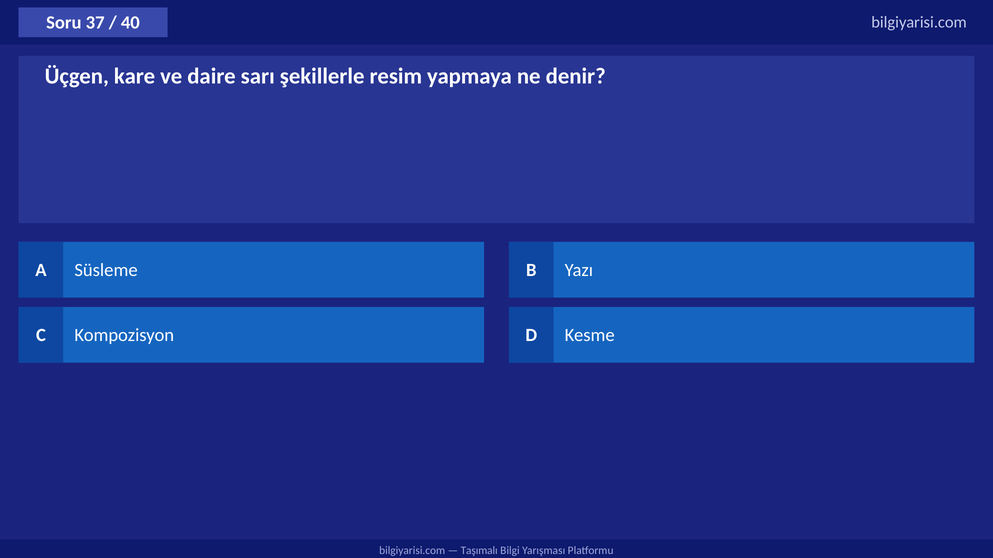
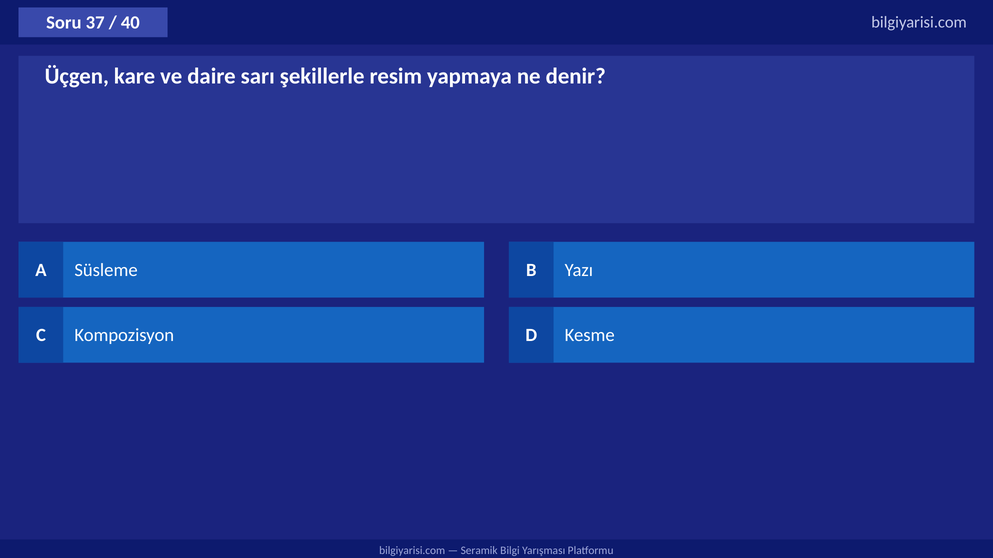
Taşımalı: Taşımalı -> Seramik
